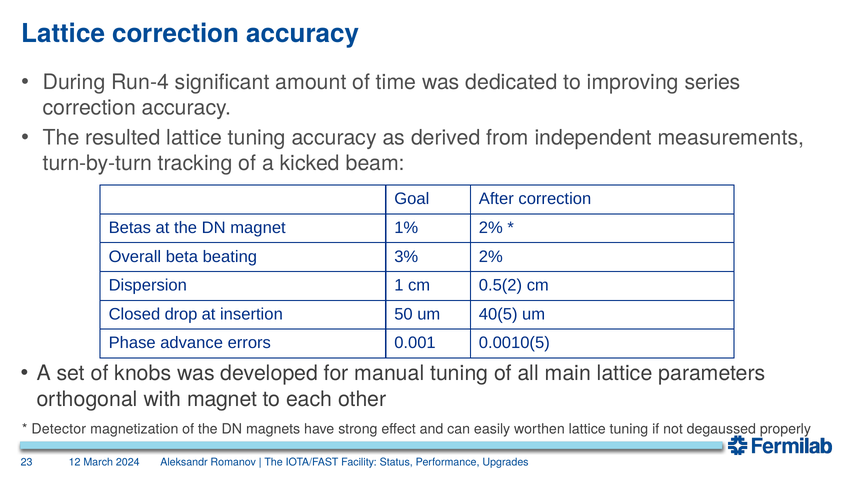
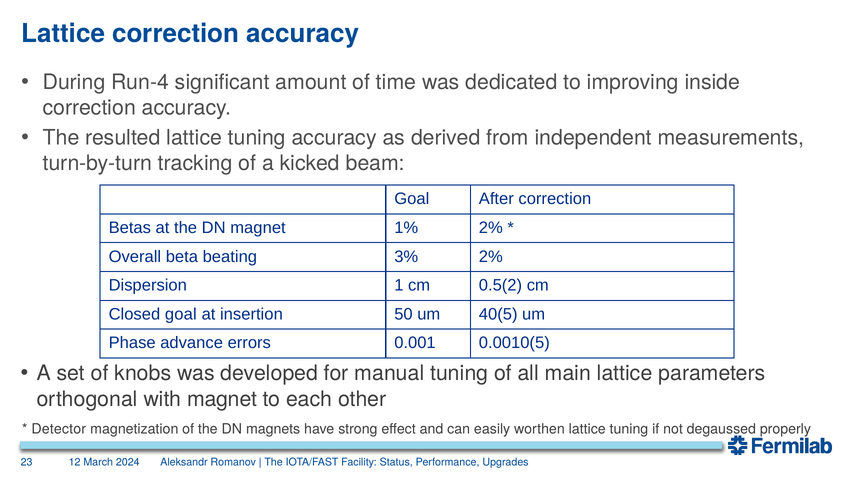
series: series -> inside
Closed drop: drop -> goal
